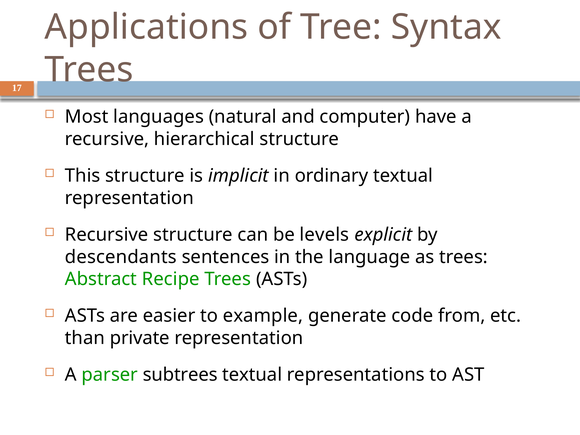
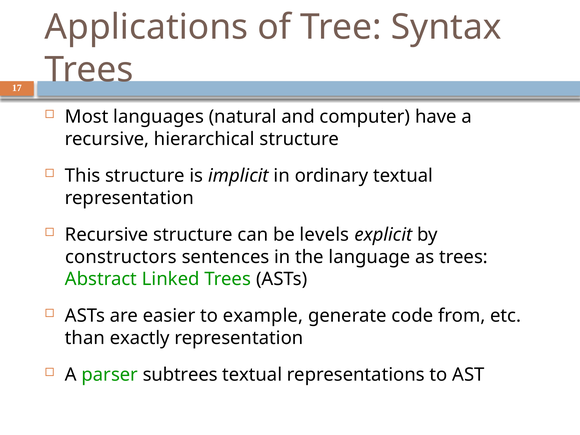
descendants: descendants -> constructors
Recipe: Recipe -> Linked
private: private -> exactly
